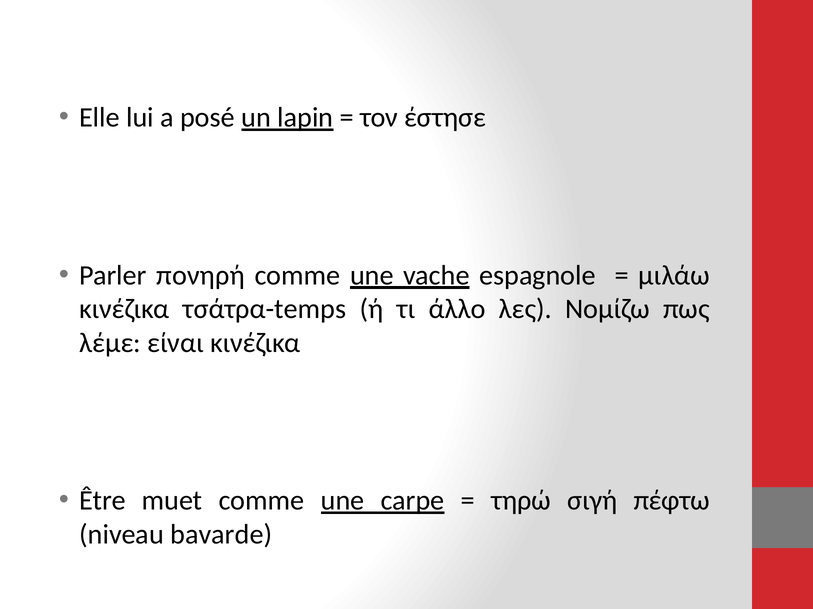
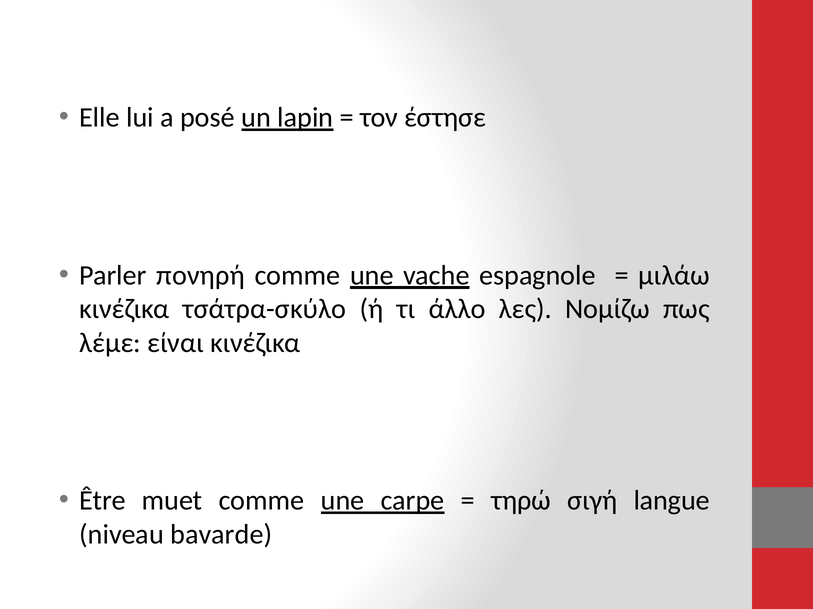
τσάτρα-temps: τσάτρα-temps -> τσάτρα-σκύλο
πέφτω: πέφτω -> langue
